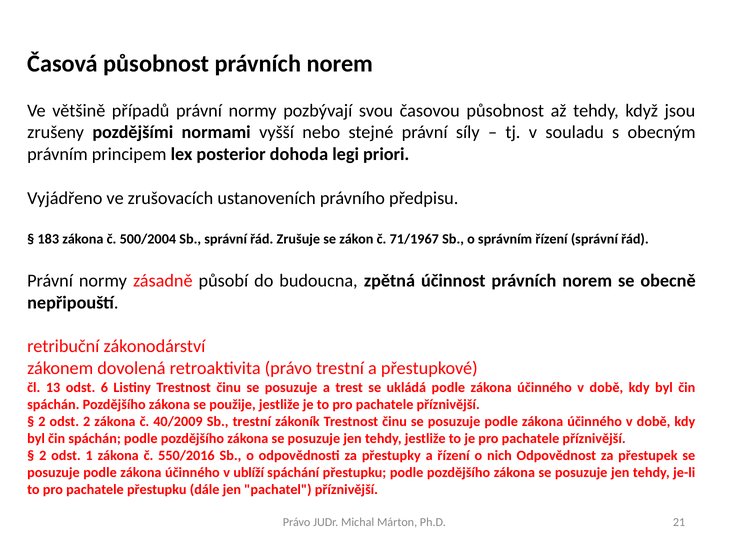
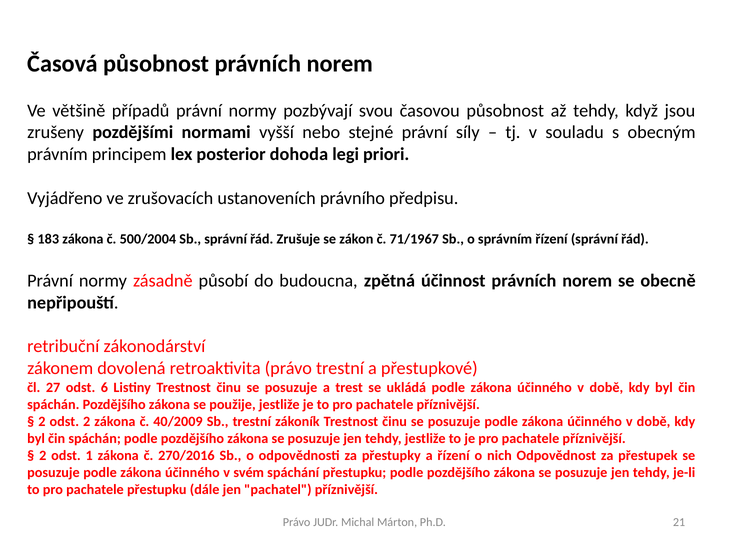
13: 13 -> 27
550/2016: 550/2016 -> 270/2016
ublíží: ublíží -> svém
